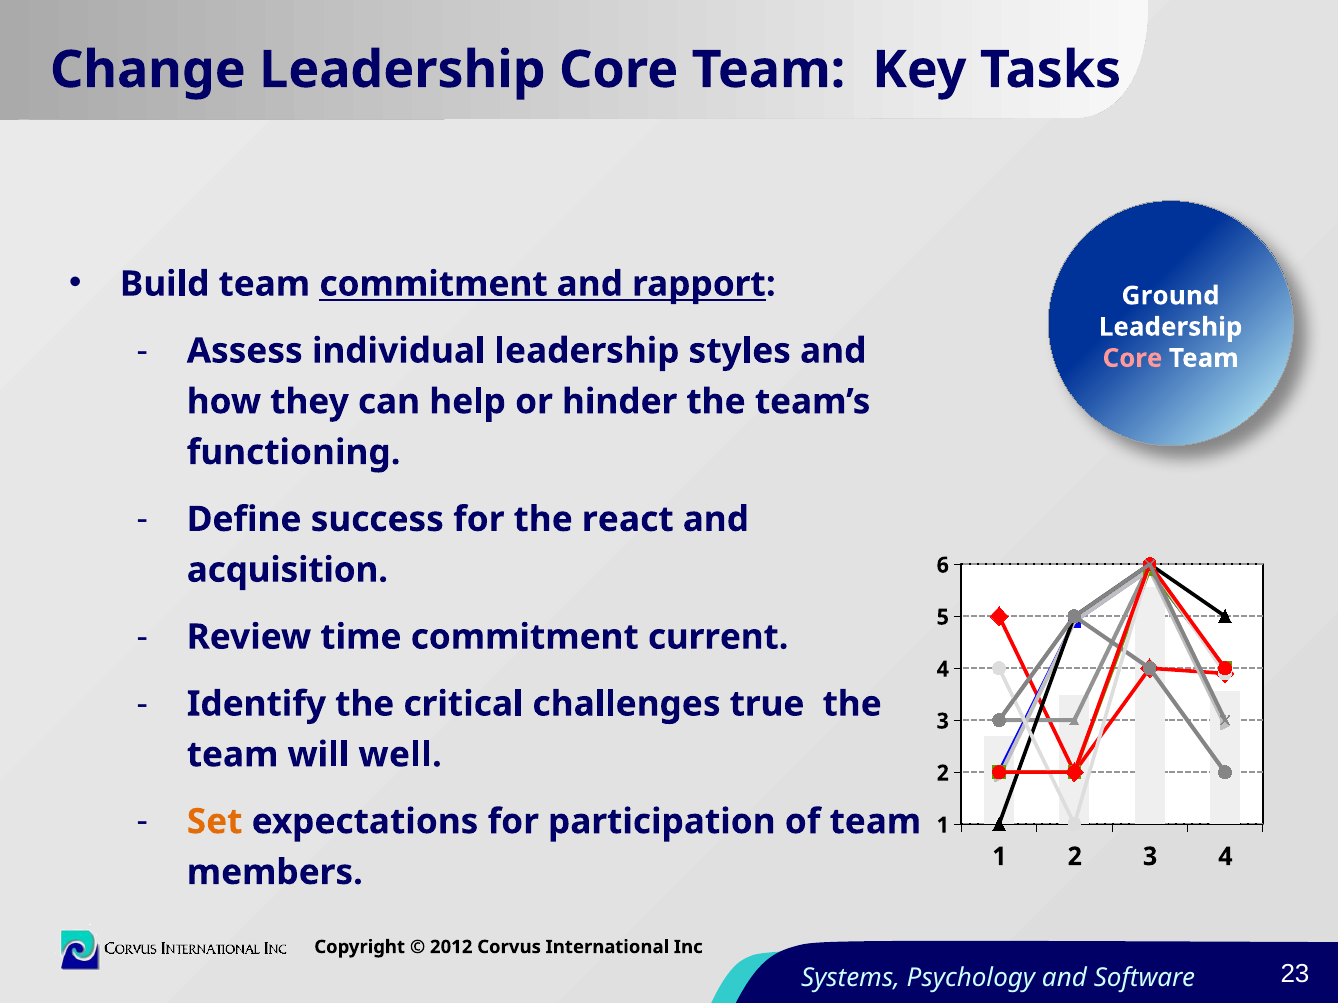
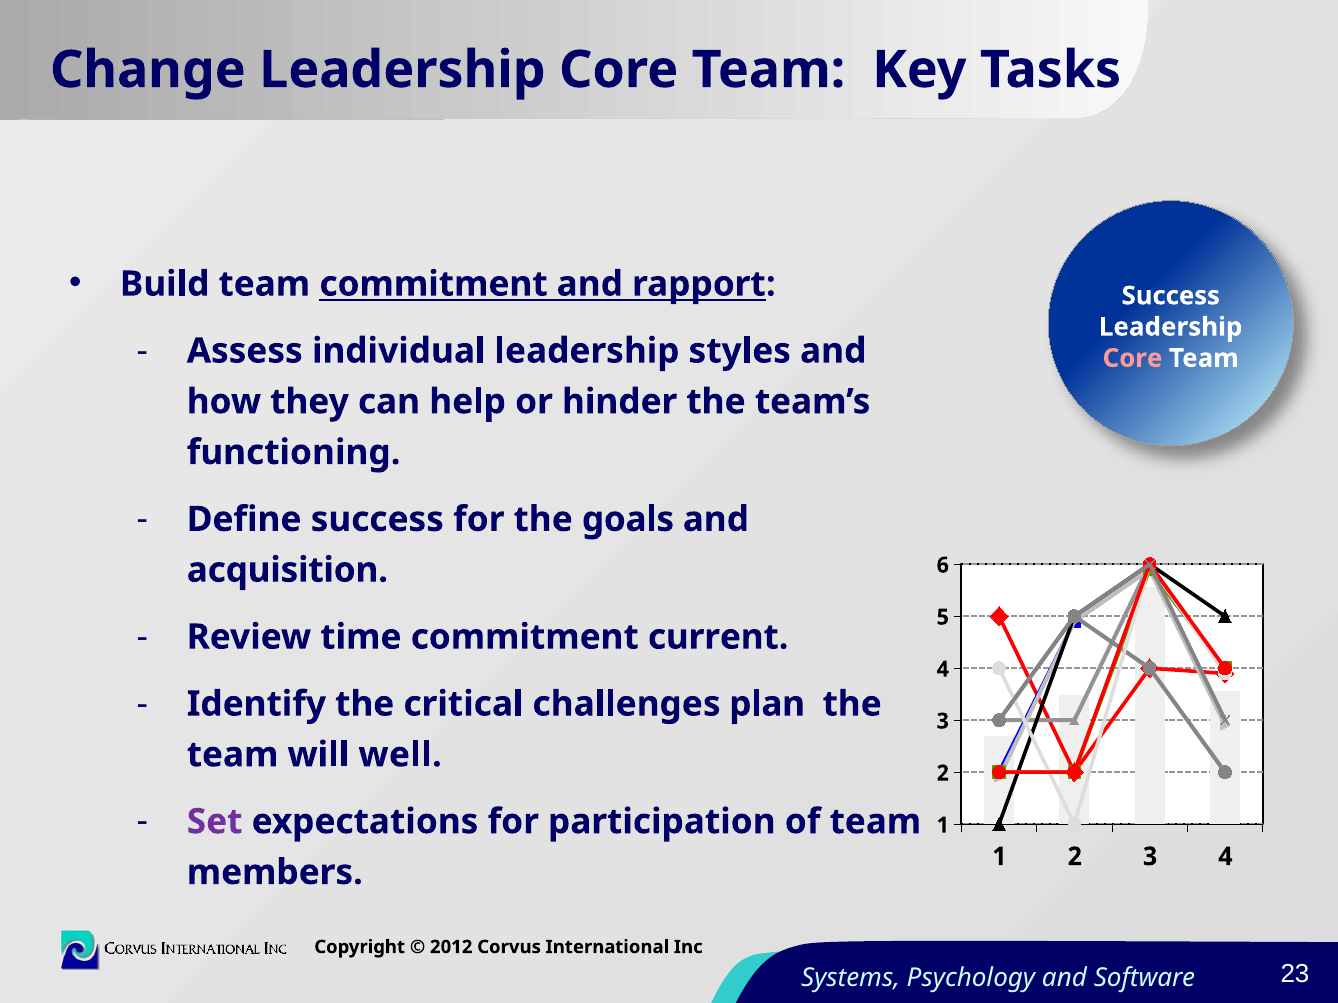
Ground at (1171, 296): Ground -> Success
react: react -> goals
true: true -> plan
Set colour: orange -> purple
